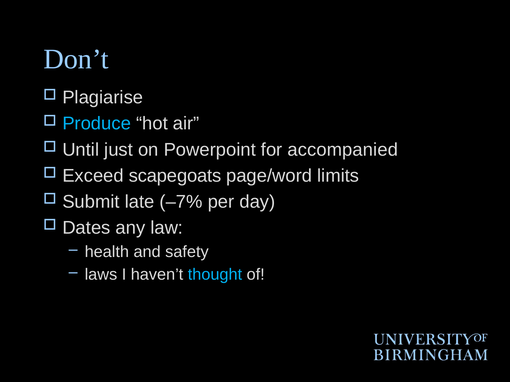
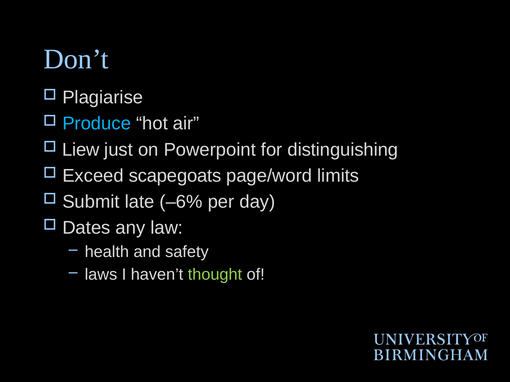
Until: Until -> Liew
accompanied: accompanied -> distinguishing
–7%: –7% -> –6%
thought colour: light blue -> light green
